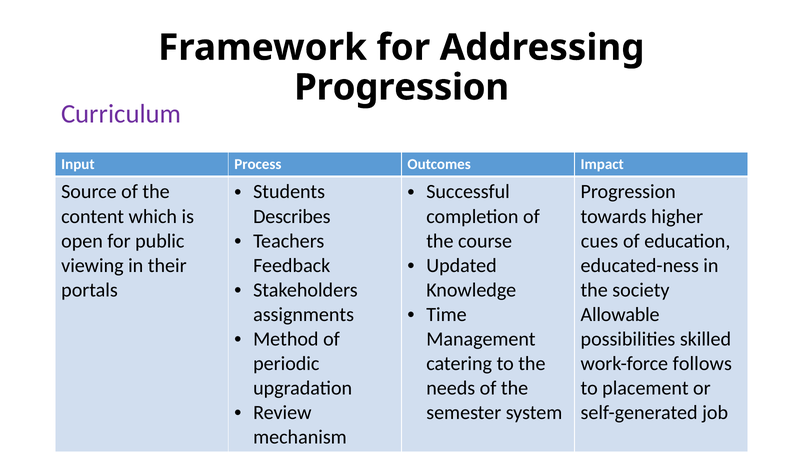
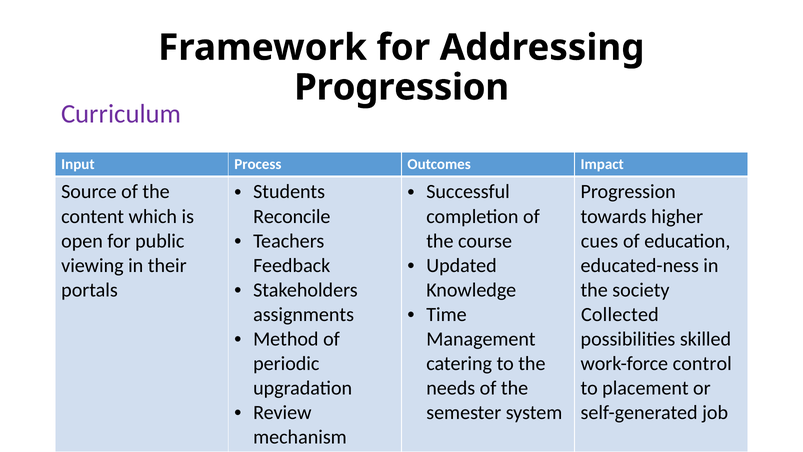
Describes: Describes -> Reconcile
Allowable: Allowable -> Collected
follows: follows -> control
